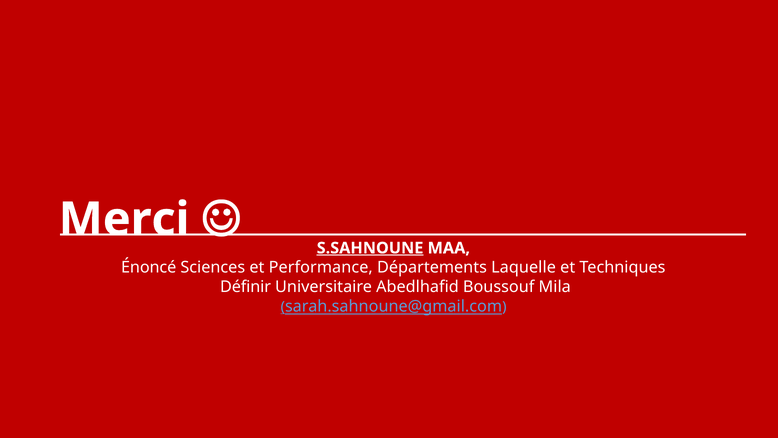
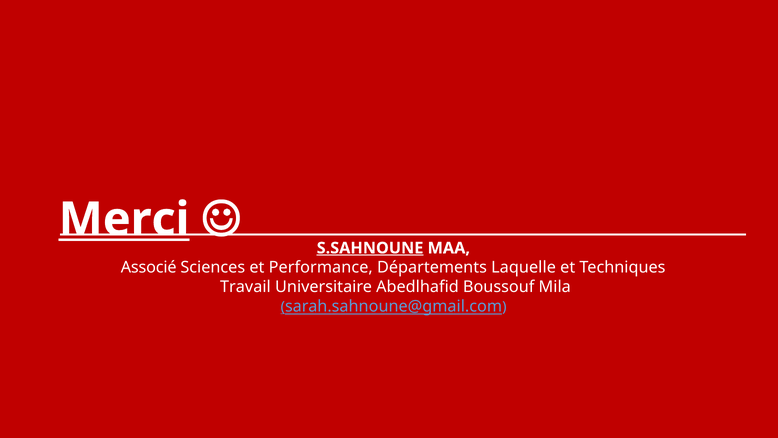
Merci underline: none -> present
Énoncé: Énoncé -> Associé
Définir: Définir -> Travail
